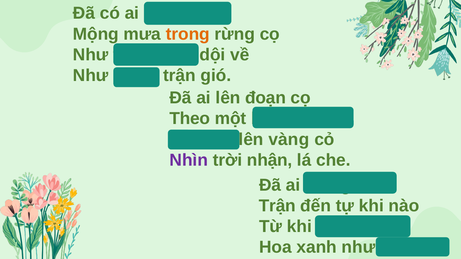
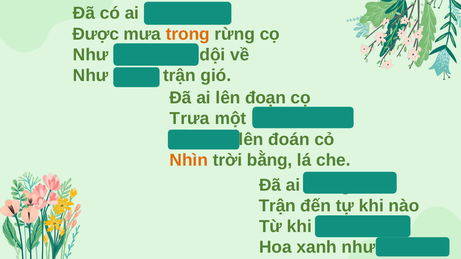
Mộng: Mộng -> Được
Theo at (190, 119): Theo -> Trưa
vàng: vàng -> đoán
Nhìn colour: purple -> orange
nhận: nhận -> bằng
